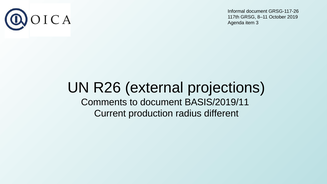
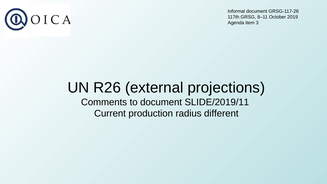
BASIS/2019/11: BASIS/2019/11 -> SLIDE/2019/11
